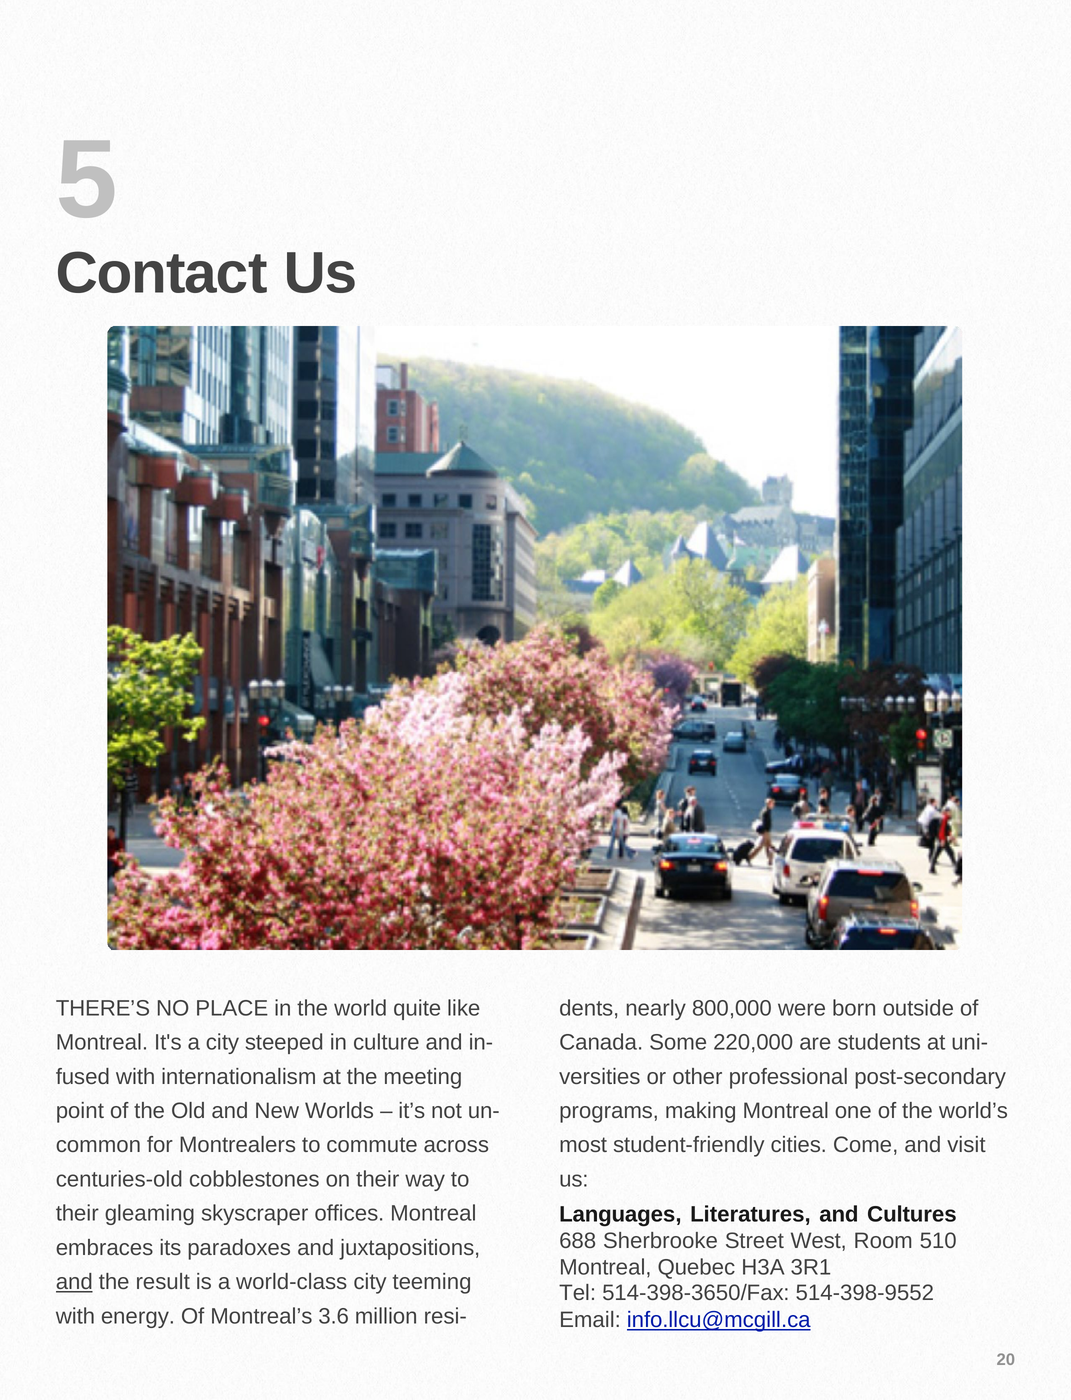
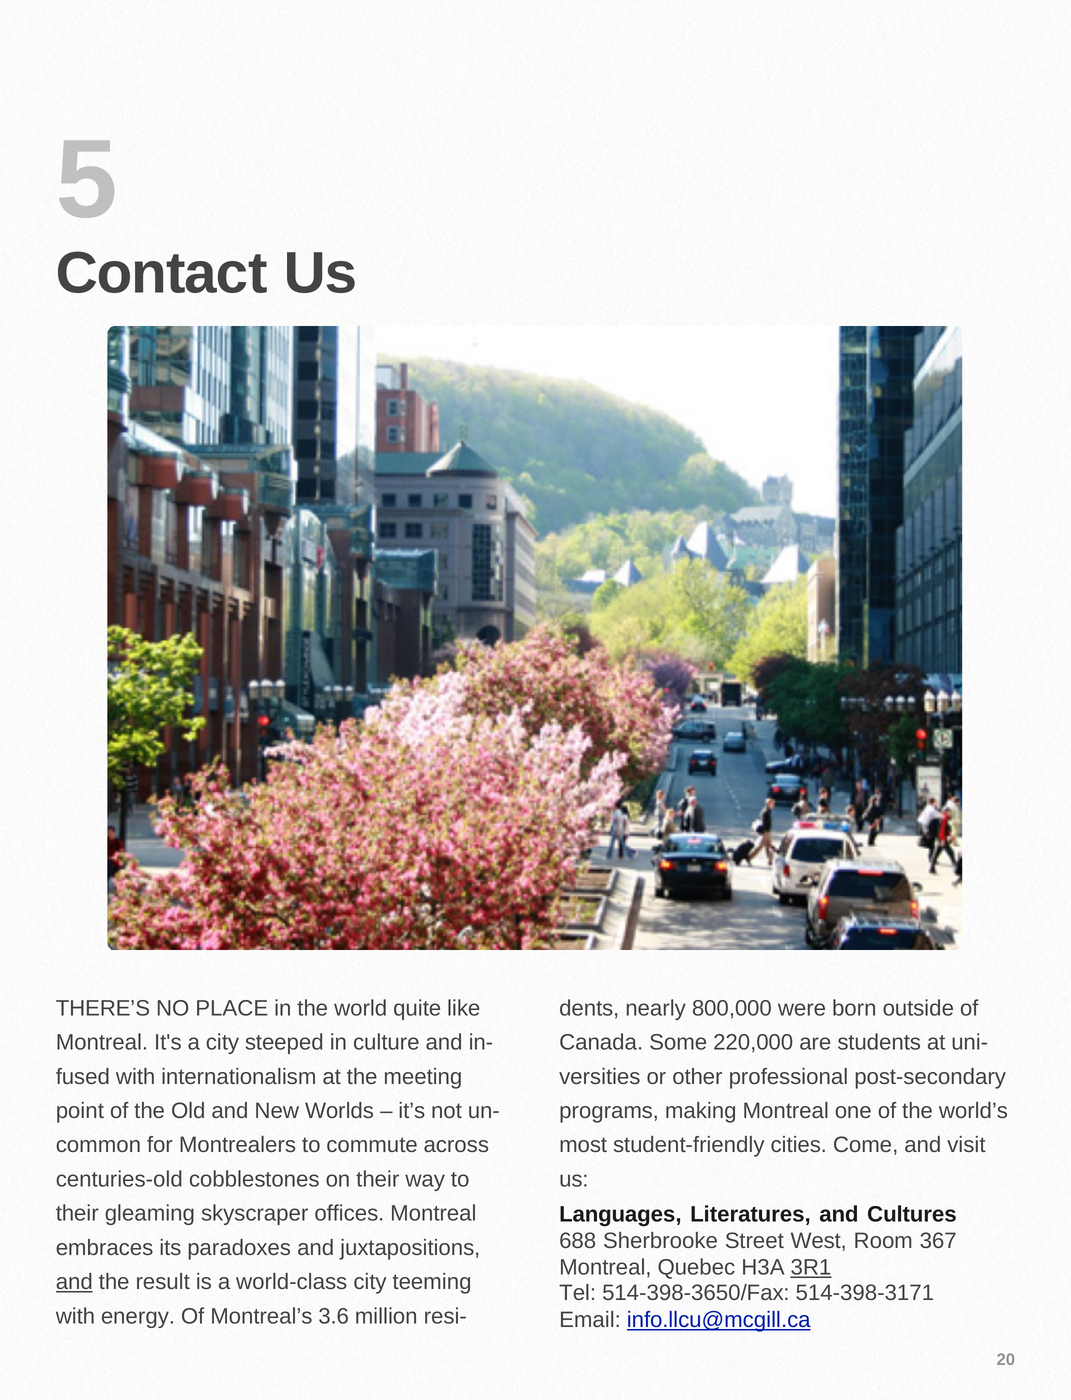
510: 510 -> 367
3R1 underline: none -> present
514-398-9552: 514-398-9552 -> 514-398-3171
